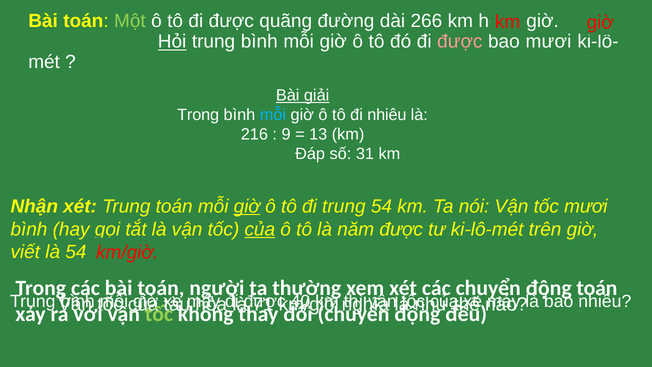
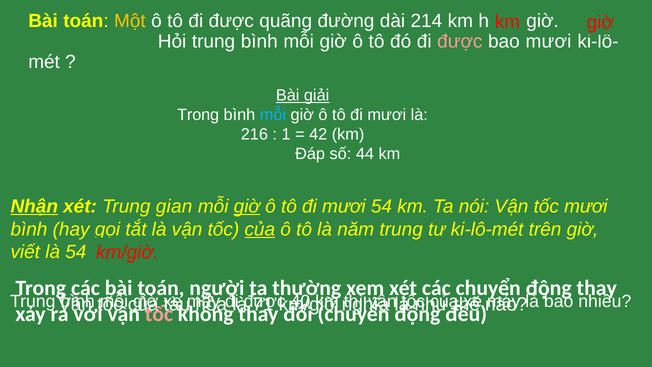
Một colour: light green -> yellow
266: 266 -> 214
Hỏi underline: present -> none
nhiêu at (387, 115): nhiêu -> mươi
9: 9 -> 1
13: 13 -> 42
31: 31 -> 44
Nhận underline: none -> present
Trung toán: toán -> gian
trung at (344, 206): trung -> mươi
năm được: được -> trung
toán at (597, 288): toán -> thay
tốc at (159, 314) colour: light green -> pink
